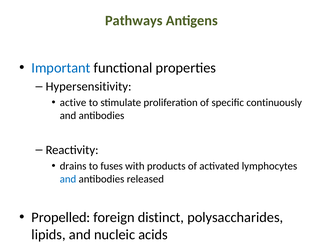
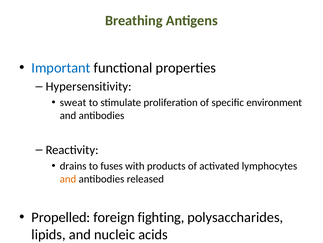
Pathways: Pathways -> Breathing
active: active -> sweat
continuously: continuously -> environment
and at (68, 178) colour: blue -> orange
distinct: distinct -> fighting
